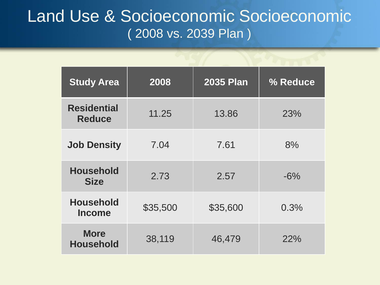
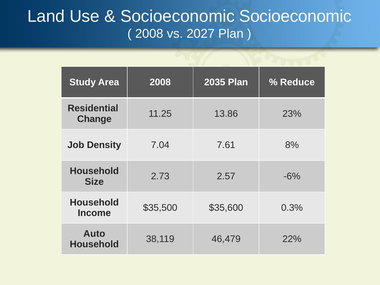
2039: 2039 -> 2027
Reduce at (94, 119): Reduce -> Change
More: More -> Auto
